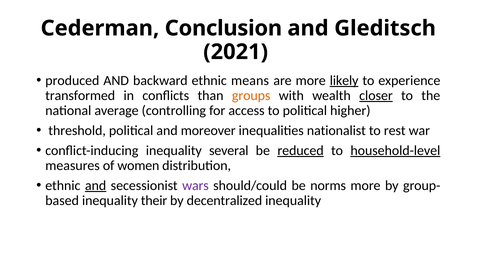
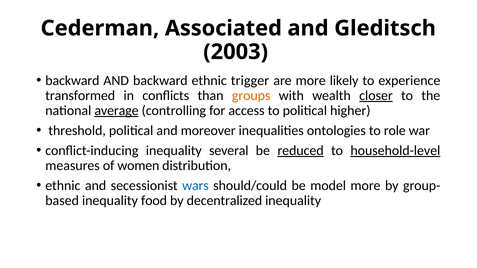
Conclusion: Conclusion -> Associated
2021: 2021 -> 2003
produced at (72, 81): produced -> backward
means: means -> trigger
likely underline: present -> none
average underline: none -> present
nationalist: nationalist -> ontologies
rest: rest -> role
and at (96, 186) underline: present -> none
wars colour: purple -> blue
norms: norms -> model
their: their -> food
